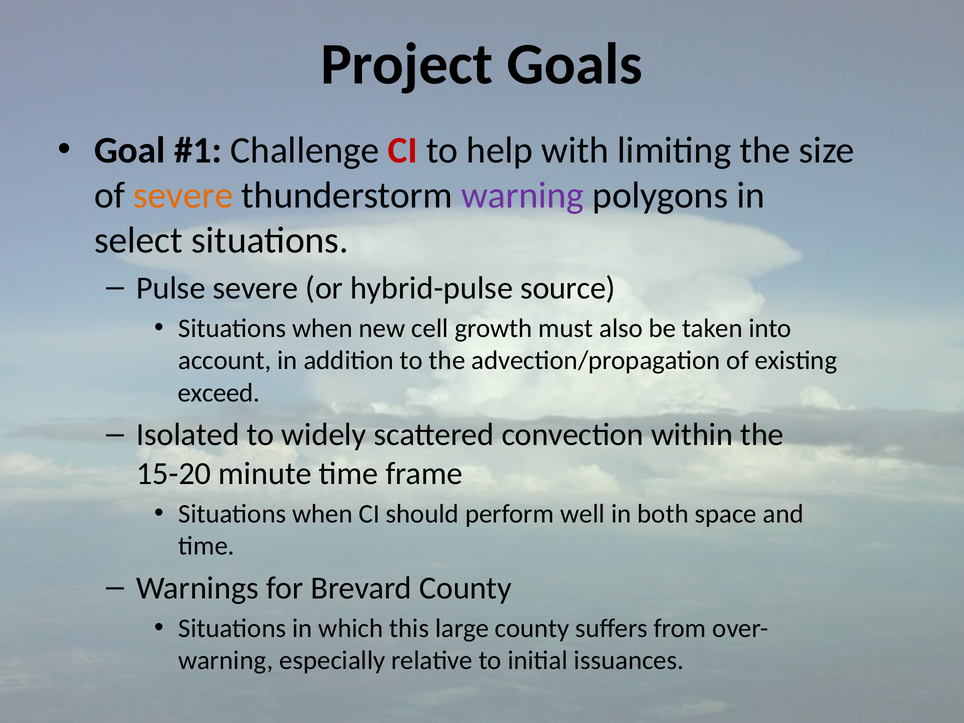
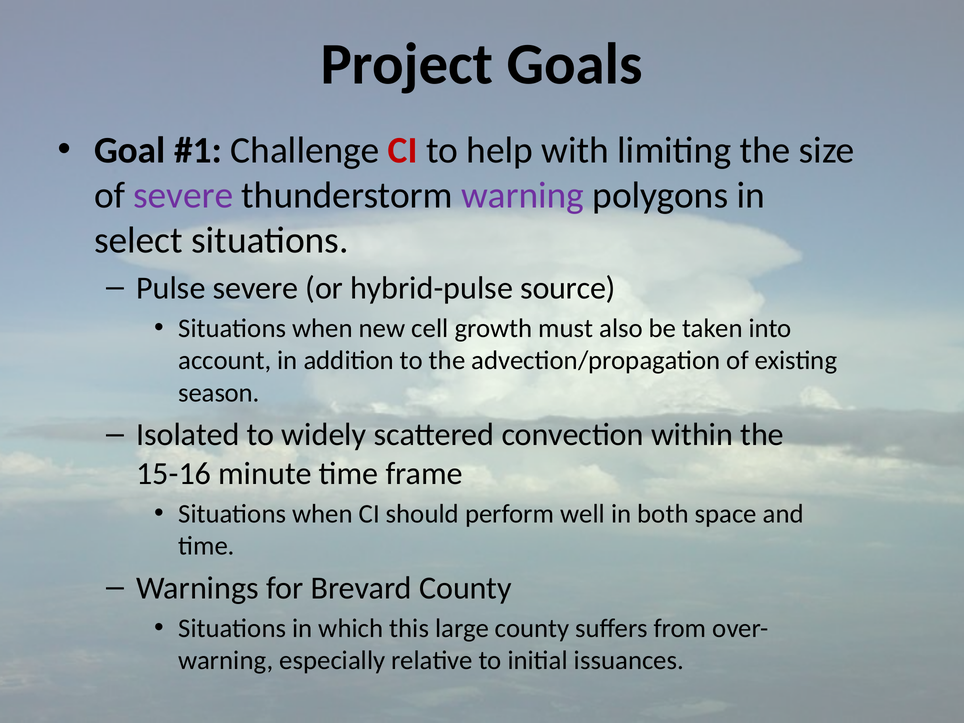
severe at (183, 195) colour: orange -> purple
exceed: exceed -> season
15-20: 15-20 -> 15-16
